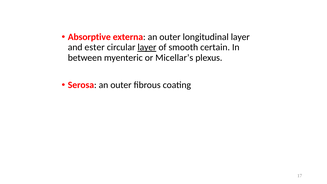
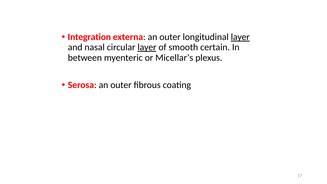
Absorptive: Absorptive -> Integration
layer at (240, 37) underline: none -> present
ester: ester -> nasal
